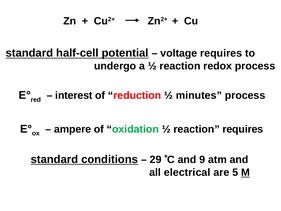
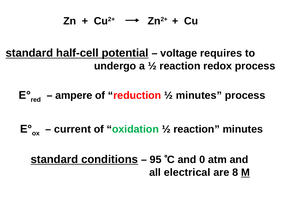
interest: interest -> ampere
ampere: ampere -> current
reaction requires: requires -> minutes
29: 29 -> 95
9: 9 -> 0
5: 5 -> 8
